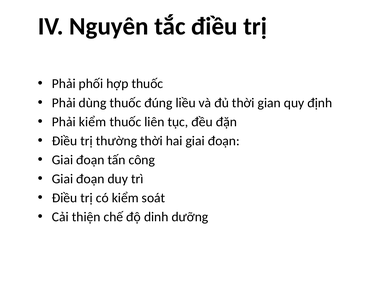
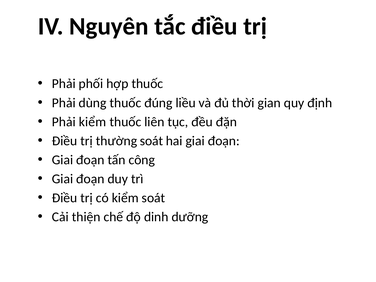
thường thời: thời -> soát
